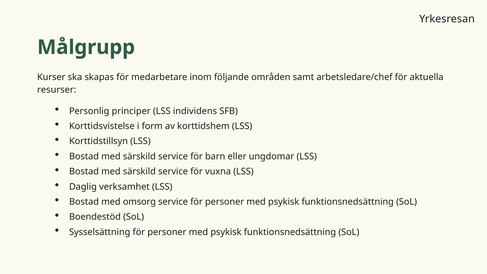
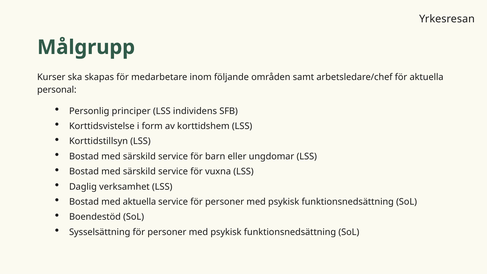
resurser: resurser -> personal
med omsorg: omsorg -> aktuella
